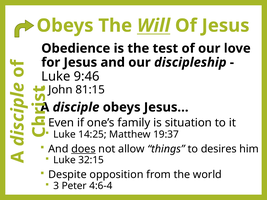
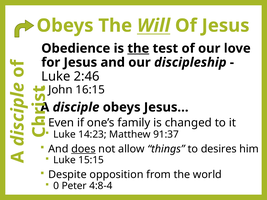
the at (138, 48) underline: none -> present
9:46: 9:46 -> 2:46
81:15: 81:15 -> 16:15
situation: situation -> changed
14:25: 14:25 -> 14:23
19:37: 19:37 -> 91:37
32:15: 32:15 -> 15:15
3: 3 -> 0
4:6-4: 4:6-4 -> 4:8-4
